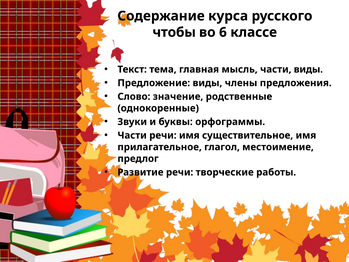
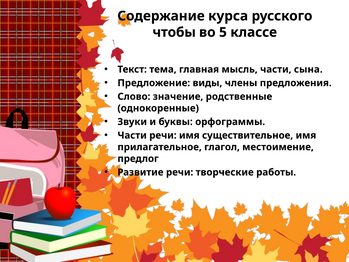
6: 6 -> 5
части виды: виды -> сына
